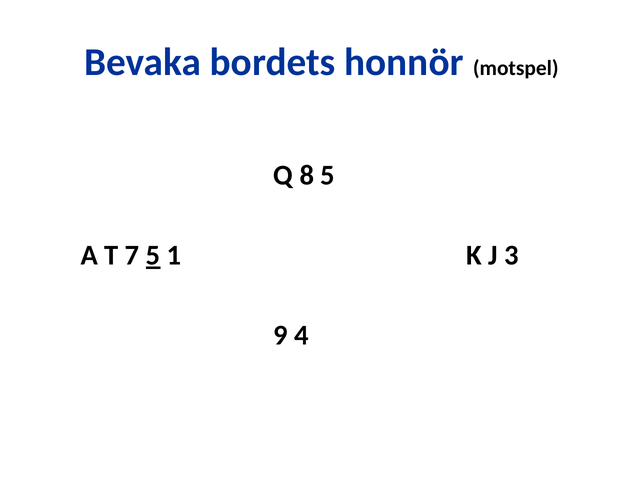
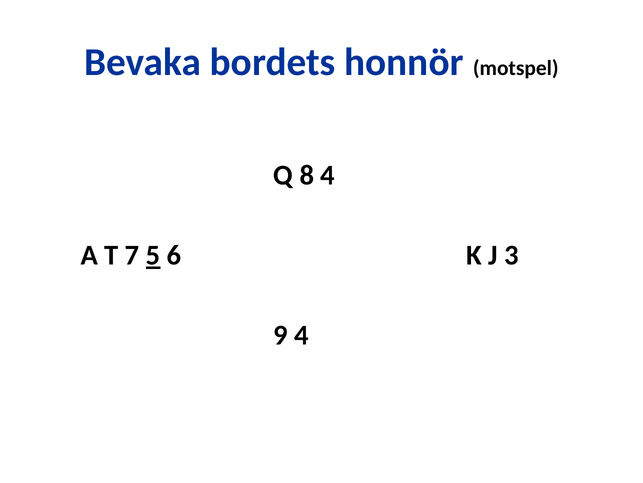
8 5: 5 -> 4
1: 1 -> 6
